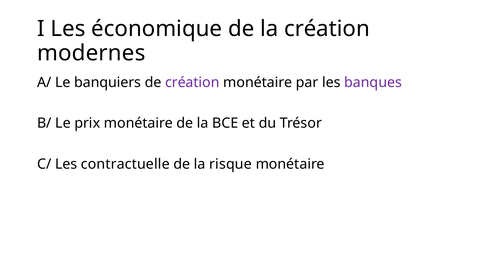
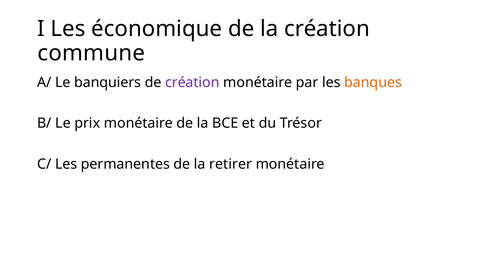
modernes: modernes -> commune
banques colour: purple -> orange
contractuelle: contractuelle -> permanentes
risque: risque -> retirer
